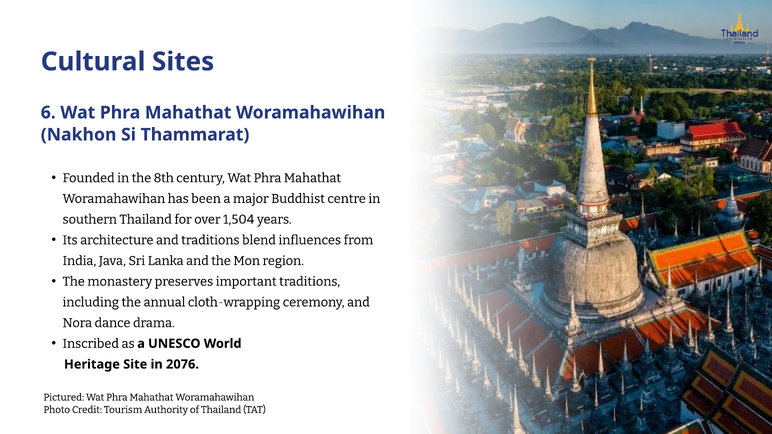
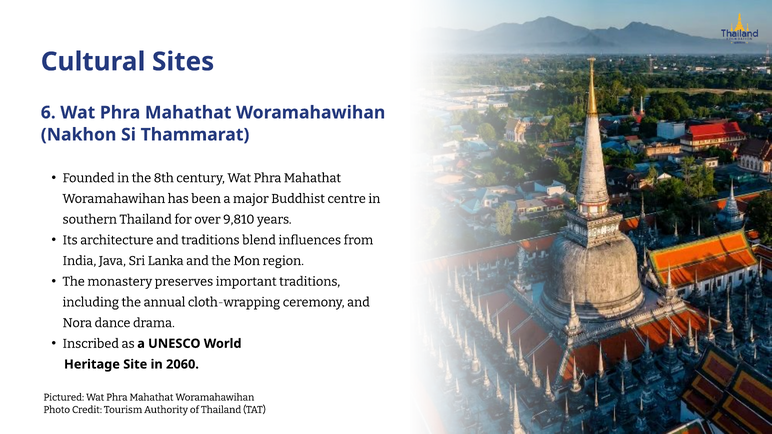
1,504: 1,504 -> 9,810
2076: 2076 -> 2060
